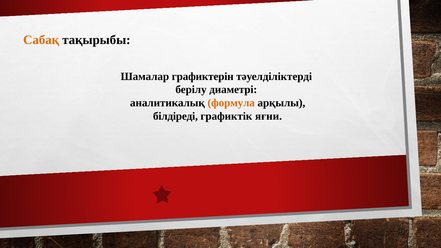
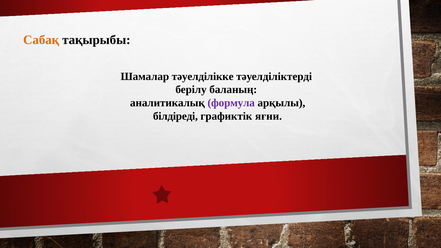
графиктерін: графиктерін -> тәуелділікке
диаметрі: диаметрі -> баланың
формула colour: orange -> purple
